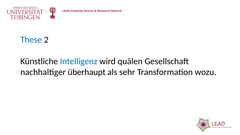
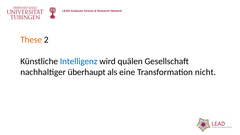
These colour: blue -> orange
sehr: sehr -> eine
wozu: wozu -> nicht
